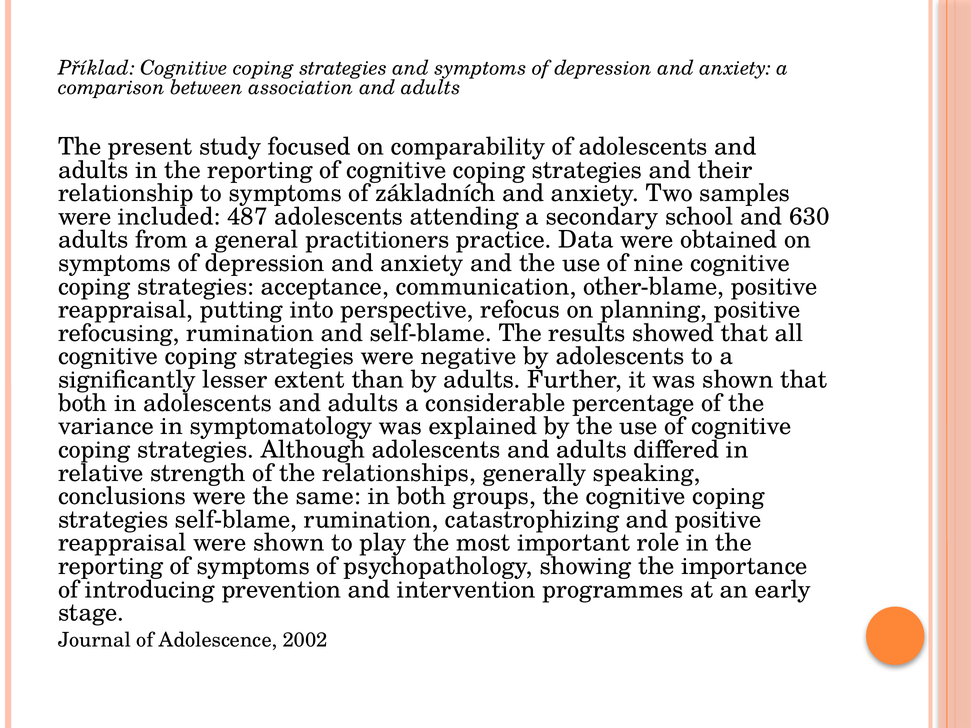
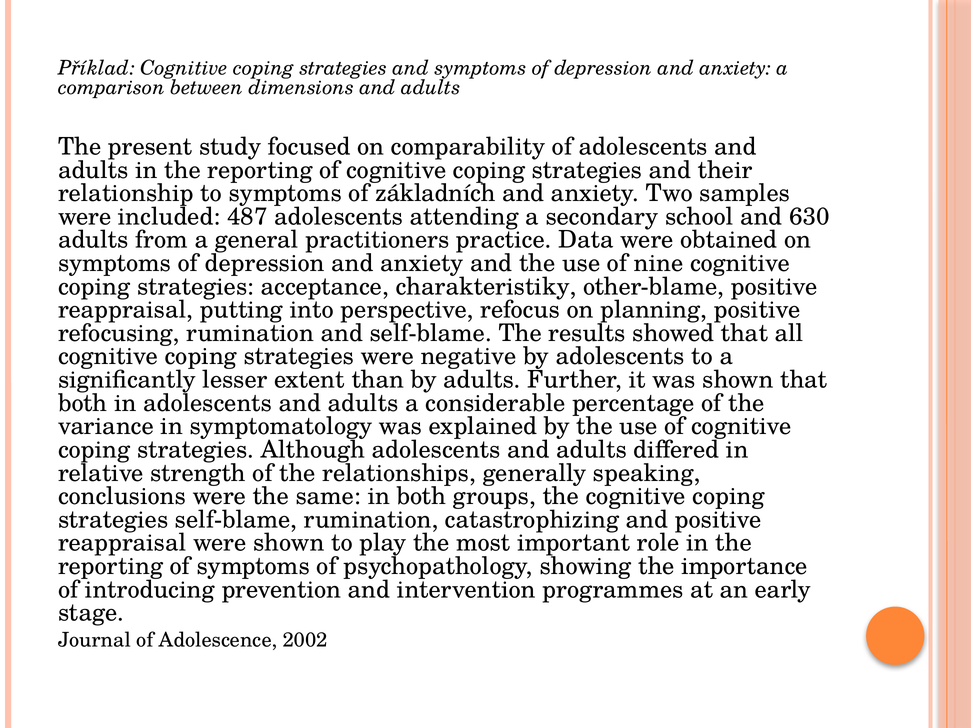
association: association -> dimensions
communication: communication -> charakteristiky
